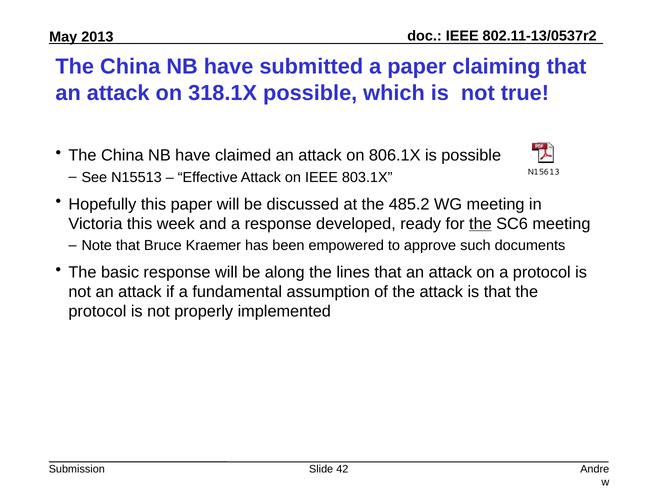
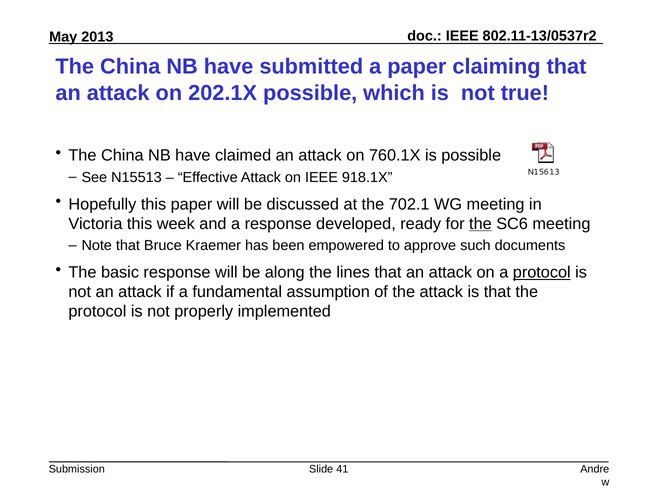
318.1X: 318.1X -> 202.1X
806.1X: 806.1X -> 760.1X
803.1X: 803.1X -> 918.1X
485.2: 485.2 -> 702.1
protocol at (542, 272) underline: none -> present
42: 42 -> 41
